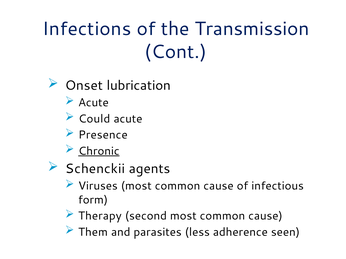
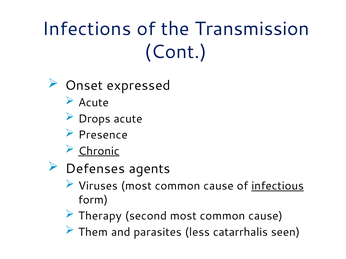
lubrication: lubrication -> expressed
Could: Could -> Drops
Schenckii: Schenckii -> Defenses
infectious underline: none -> present
adherence: adherence -> catarrhalis
